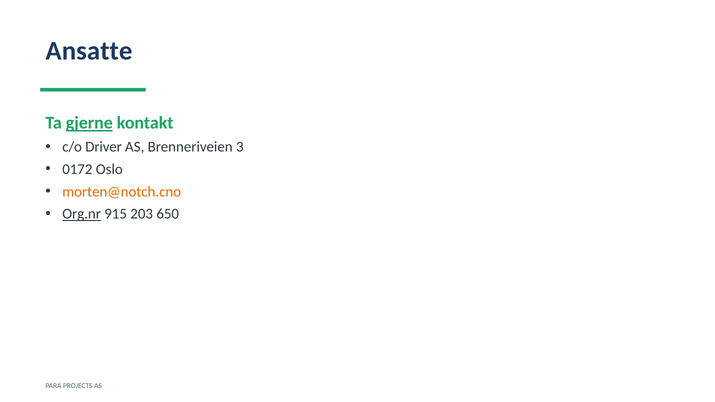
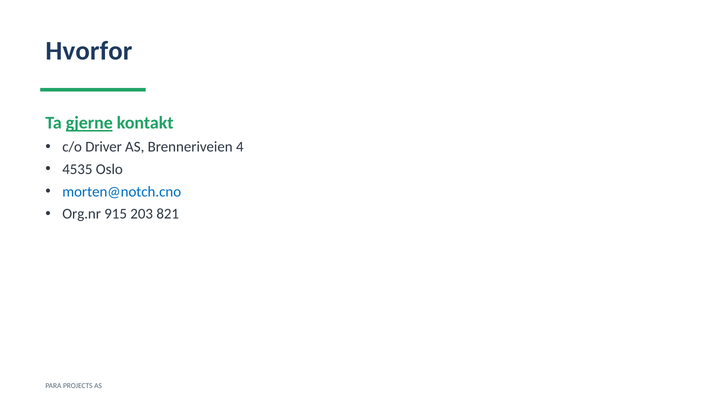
Ansatte: Ansatte -> Hvorfor
3: 3 -> 4
0172: 0172 -> 4535
morten@notch.cno colour: orange -> blue
Org.nr underline: present -> none
650: 650 -> 821
